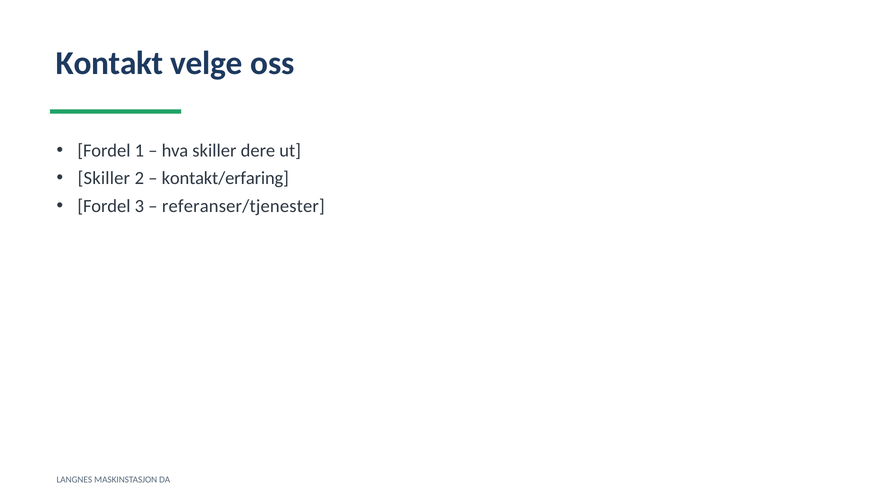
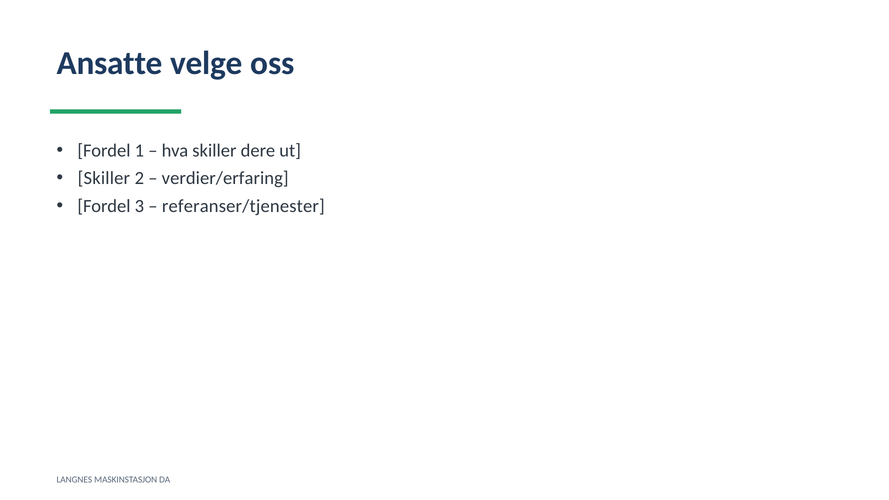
Kontakt: Kontakt -> Ansatte
kontakt/erfaring: kontakt/erfaring -> verdier/erfaring
